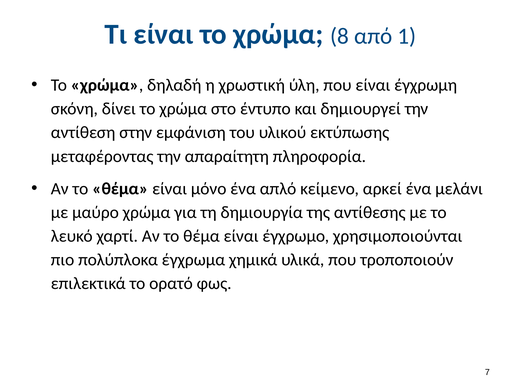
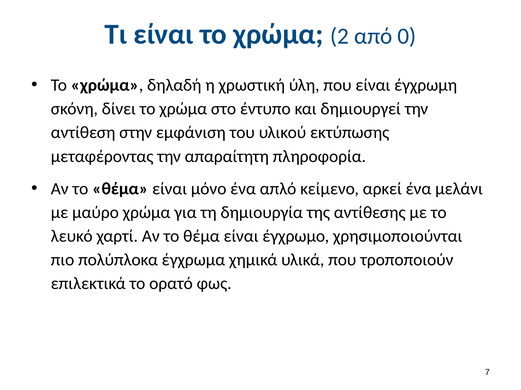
8: 8 -> 2
1: 1 -> 0
